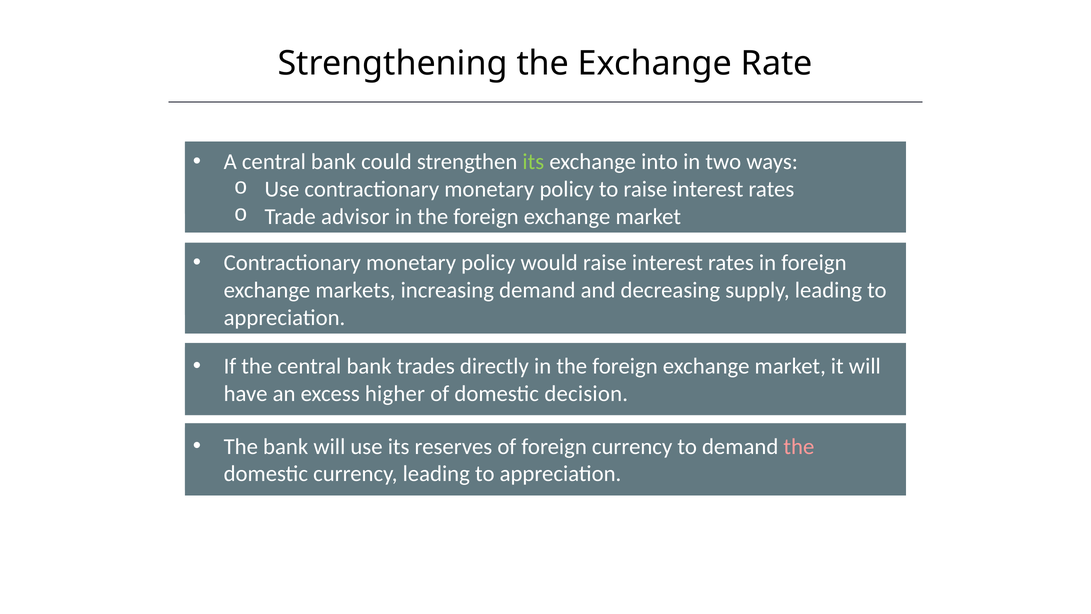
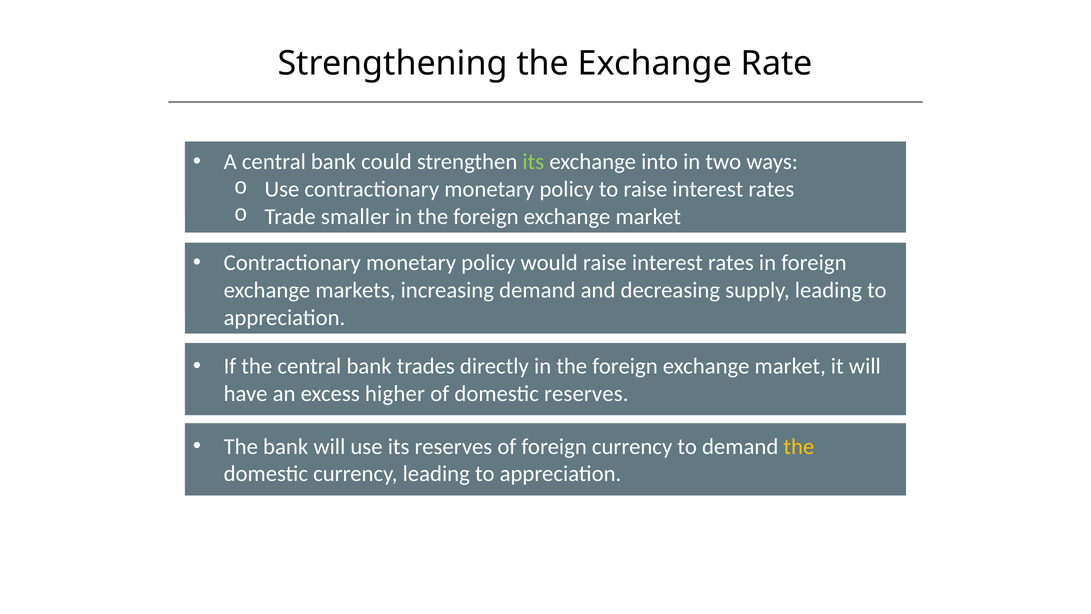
advisor: advisor -> smaller
domestic decision: decision -> reserves
the at (799, 446) colour: pink -> yellow
